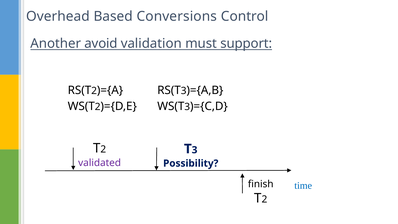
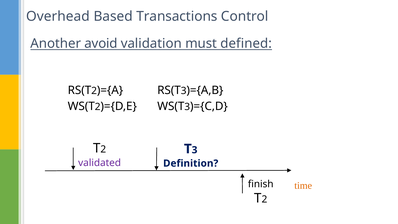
Conversions: Conversions -> Transactions
support: support -> defined
Possibility: Possibility -> Definition
time colour: blue -> orange
